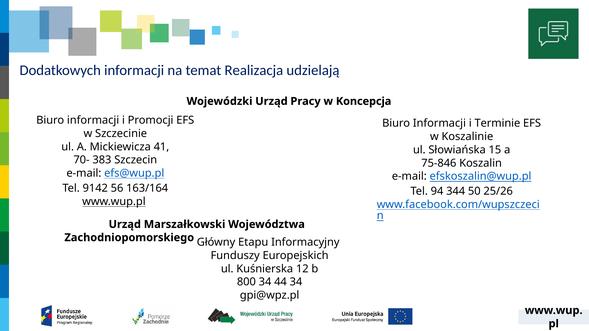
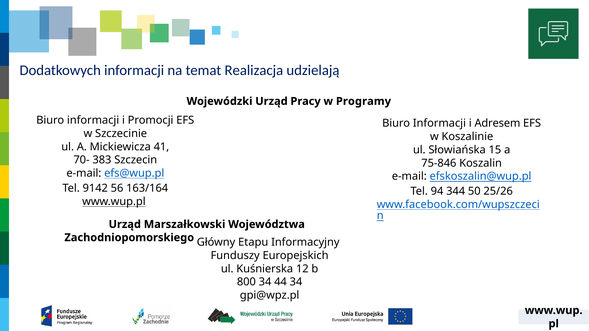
Koncepcja: Koncepcja -> Programy
Terminie: Terminie -> Adresem
